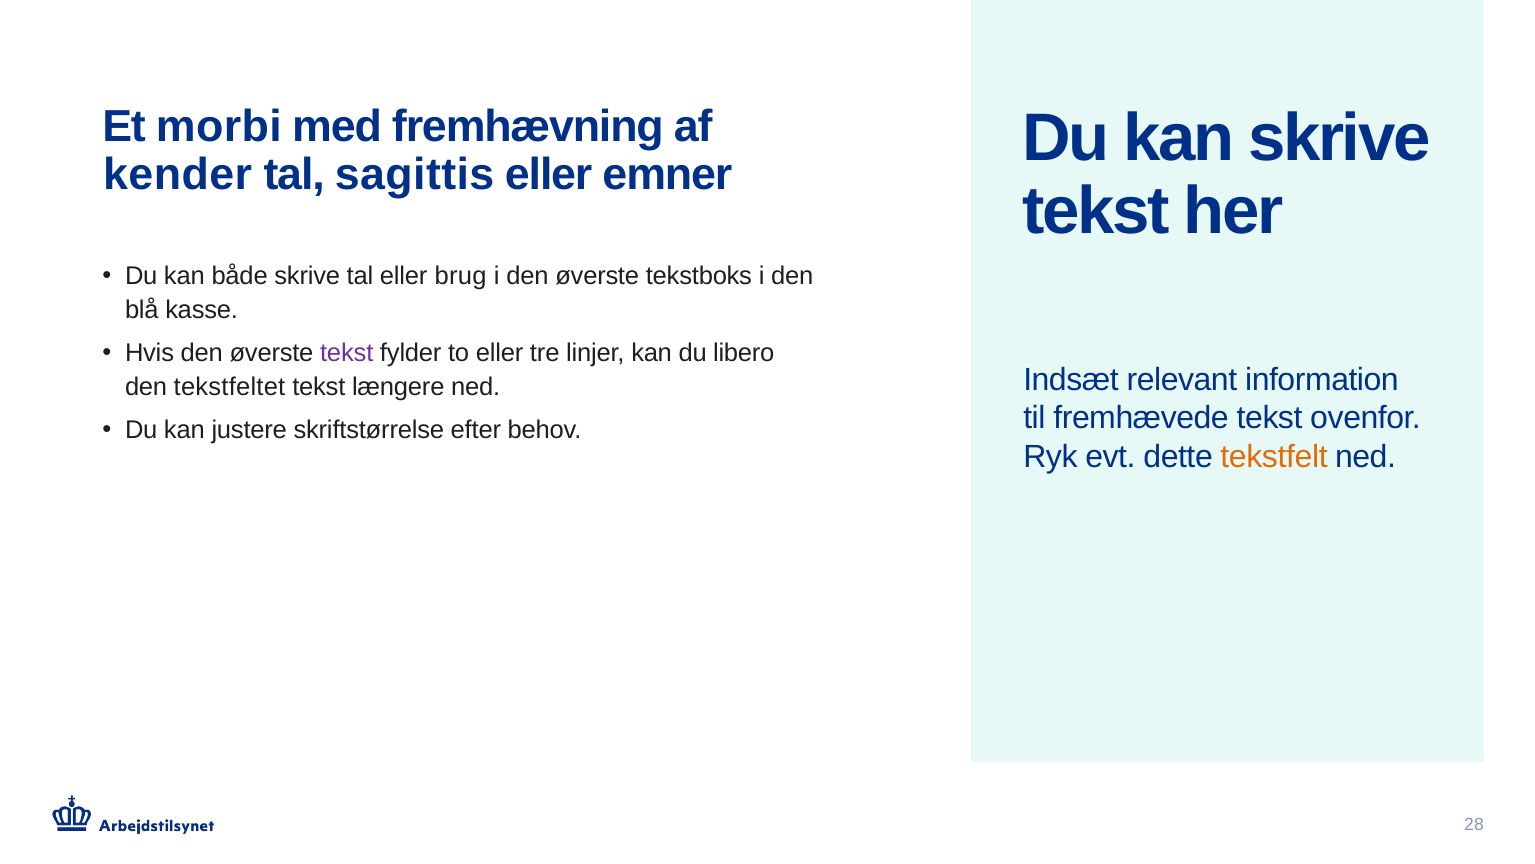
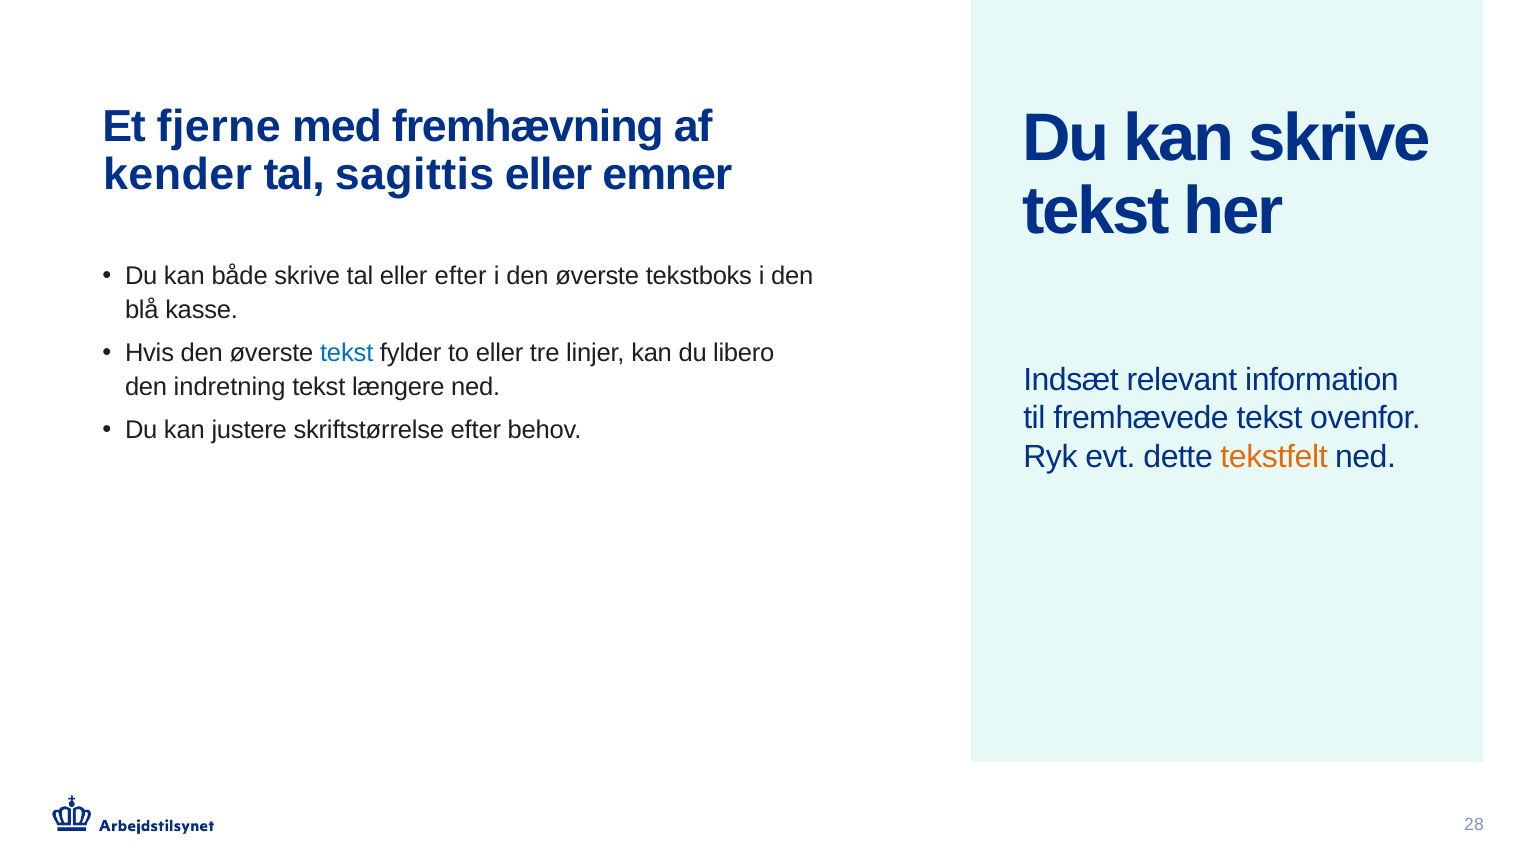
morbi: morbi -> fjerne
eller brug: brug -> efter
tekst at (347, 353) colour: purple -> blue
tekstfeltet: tekstfeltet -> indretning
